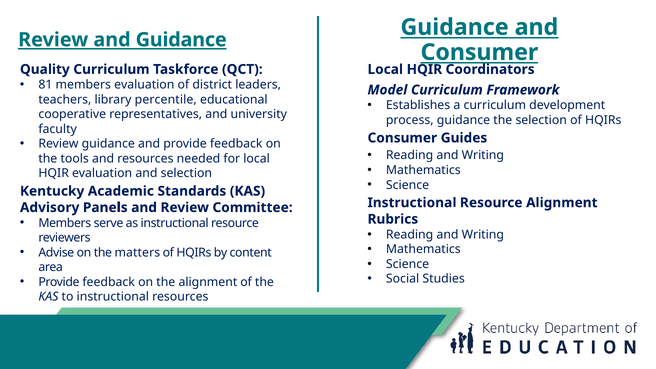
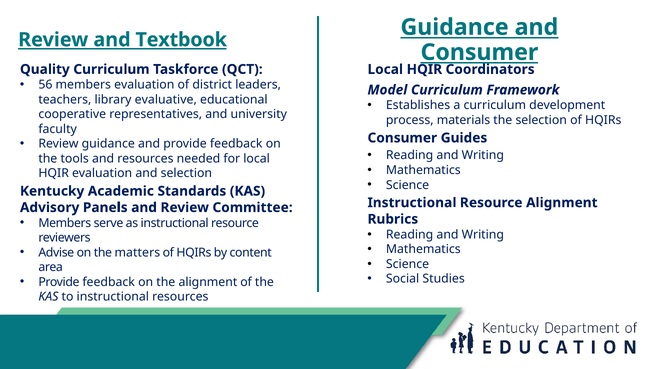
and Guidance: Guidance -> Textbook
81: 81 -> 56
percentile: percentile -> evaluative
process guidance: guidance -> materials
